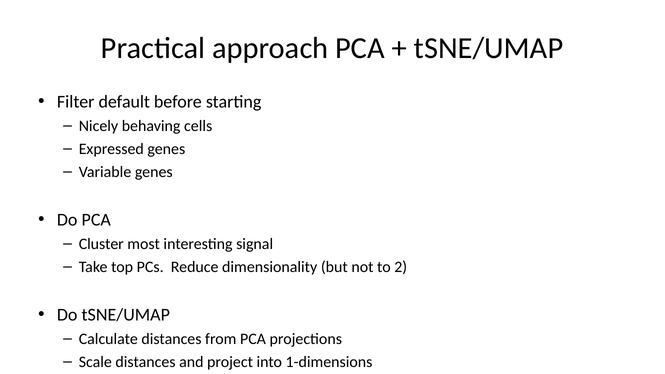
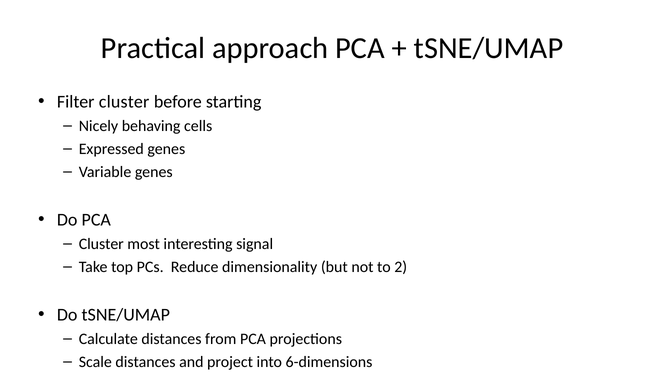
Filter default: default -> cluster
1-dimensions: 1-dimensions -> 6-dimensions
